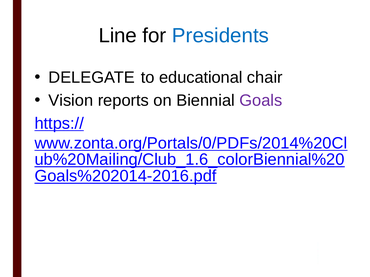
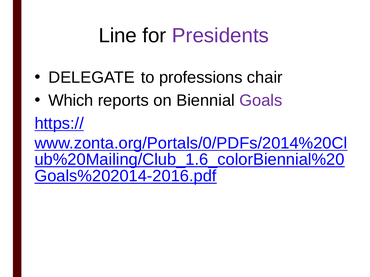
Presidents colour: blue -> purple
educational: educational -> professions
Vision: Vision -> Which
